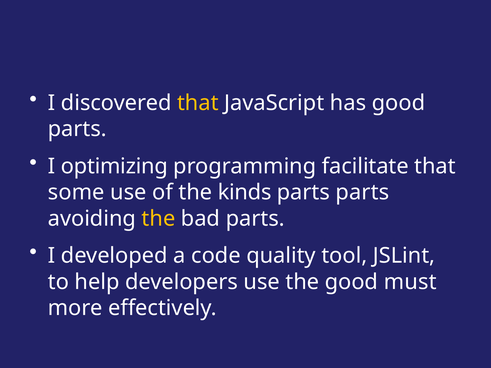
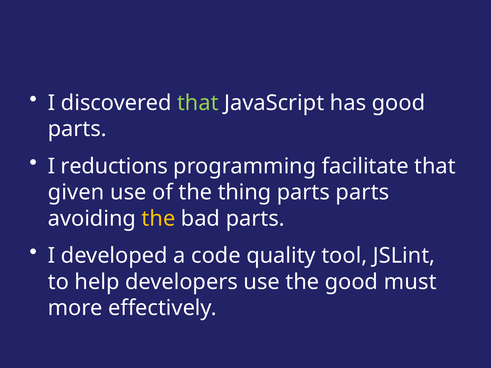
that at (198, 103) colour: yellow -> light green
optimizing: optimizing -> reductions
some: some -> given
kinds: kinds -> thing
